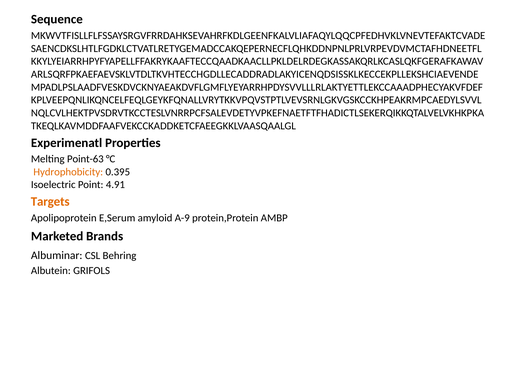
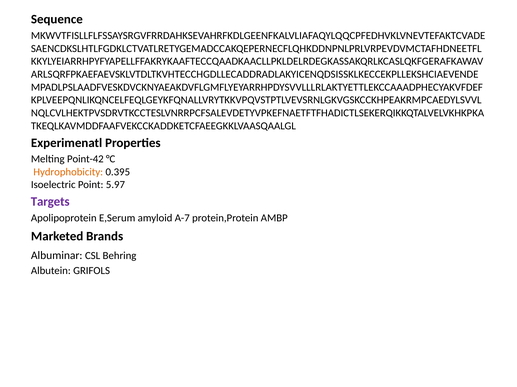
Point-63: Point-63 -> Point-42
4.91: 4.91 -> 5.97
Targets colour: orange -> purple
A-9: A-9 -> A-7
